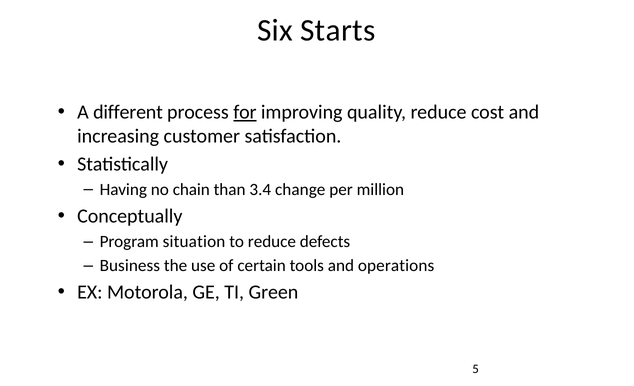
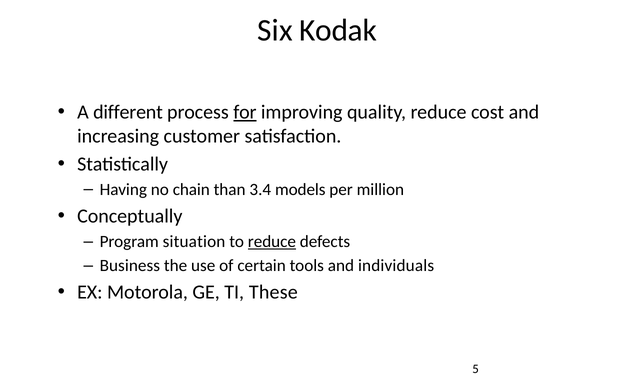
Starts: Starts -> Kodak
change: change -> models
reduce at (272, 242) underline: none -> present
operations: operations -> individuals
Green: Green -> These
